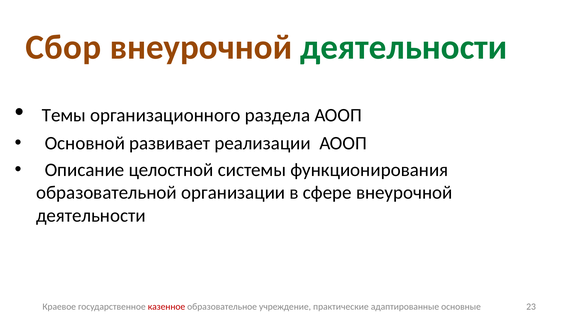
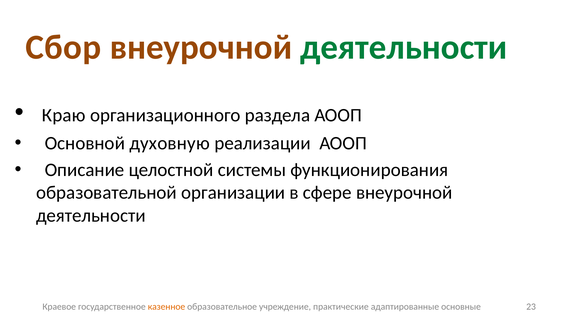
Темы: Темы -> Краю
развивает: развивает -> духовную
казенное colour: red -> orange
